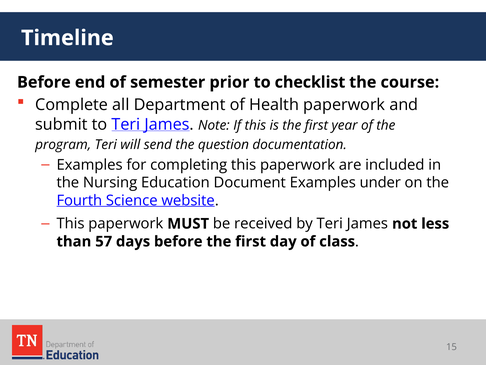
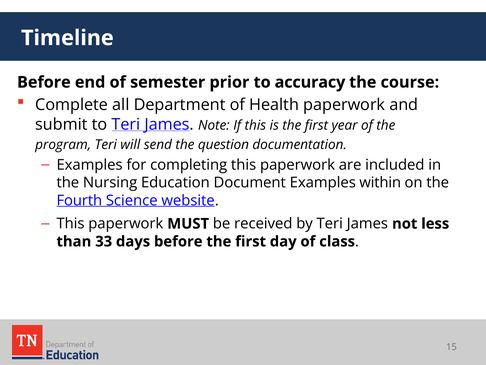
checklist: checklist -> accuracy
under: under -> within
57: 57 -> 33
